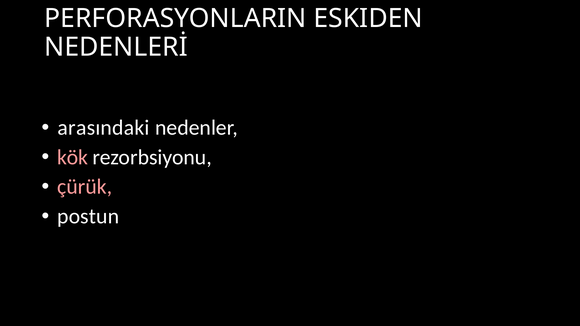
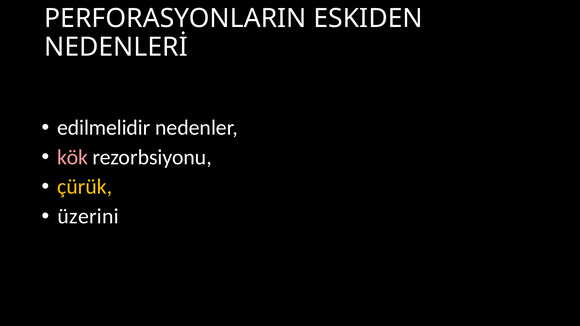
arasındaki: arasındaki -> edilmelidir
çürük colour: pink -> yellow
postun: postun -> üzerini
